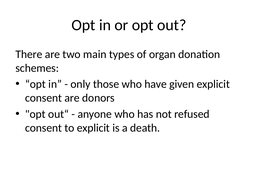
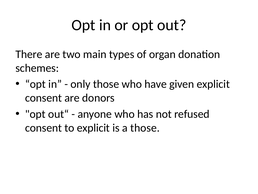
a death: death -> those
